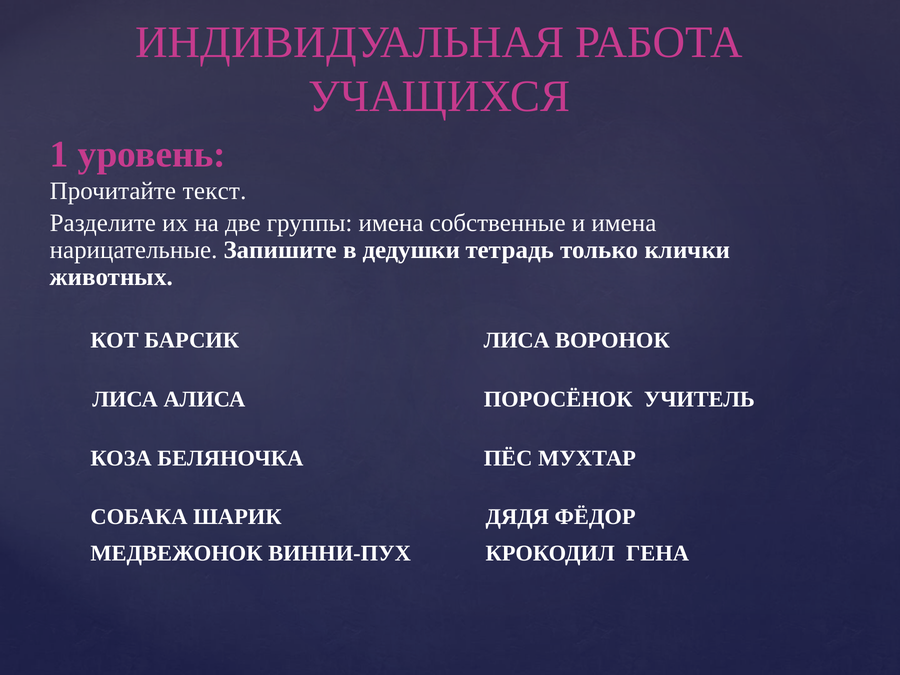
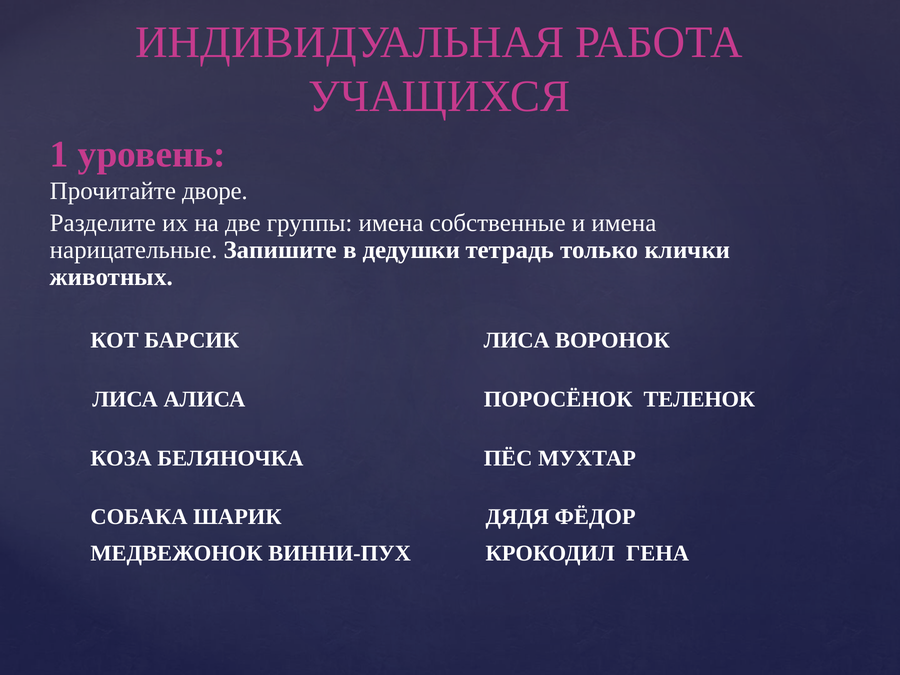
текст: текст -> дворе
УЧИТЕЛЬ: УЧИТЕЛЬ -> ТЕЛЕНОК
